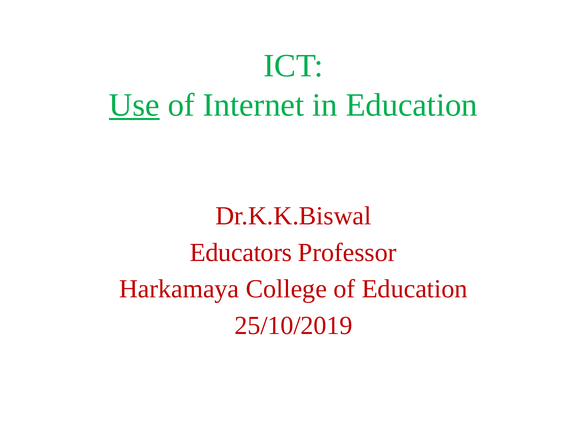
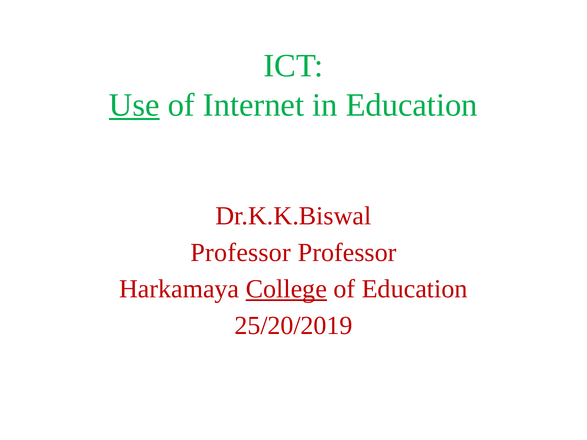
Educators at (241, 253): Educators -> Professor
College underline: none -> present
25/10/2019: 25/10/2019 -> 25/20/2019
